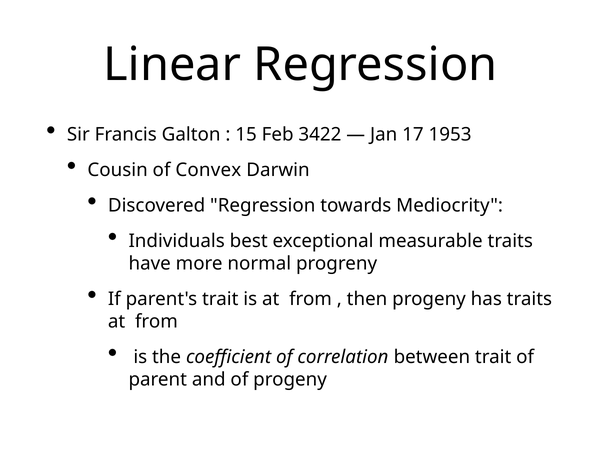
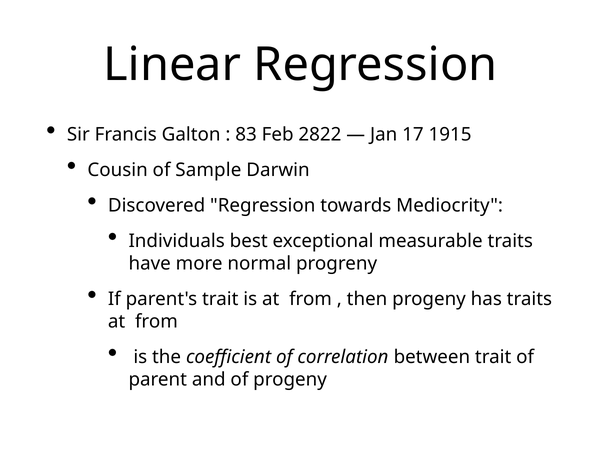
15: 15 -> 83
3422: 3422 -> 2822
1953: 1953 -> 1915
Convex: Convex -> Sample
